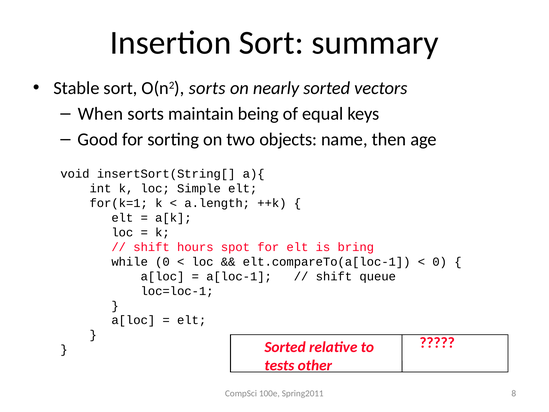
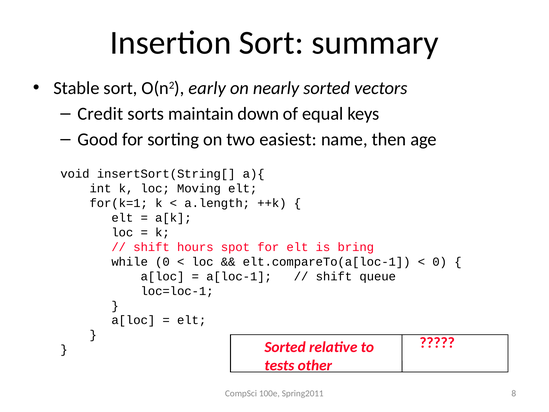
O(n2 sorts: sorts -> early
When: When -> Credit
being: being -> down
objects: objects -> easiest
Simple: Simple -> Moving
